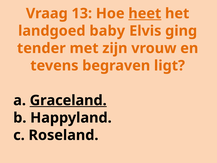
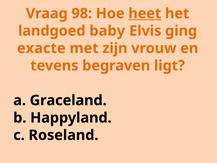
13: 13 -> 98
tender: tender -> exacte
Graceland underline: present -> none
